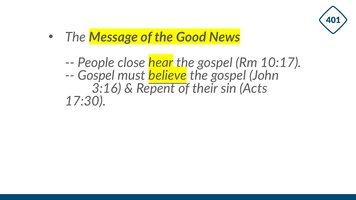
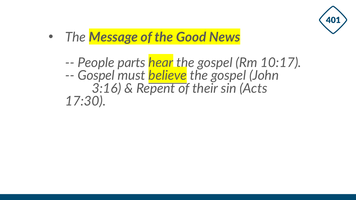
close: close -> parts
